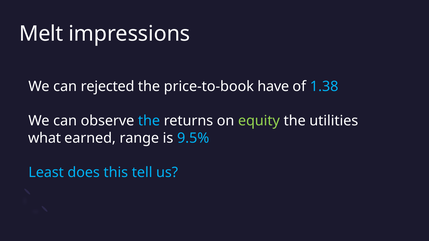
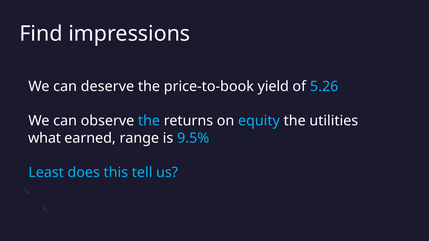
Melt: Melt -> Find
rejected: rejected -> deserve
have: have -> yield
1.38: 1.38 -> 5.26
equity colour: light green -> light blue
